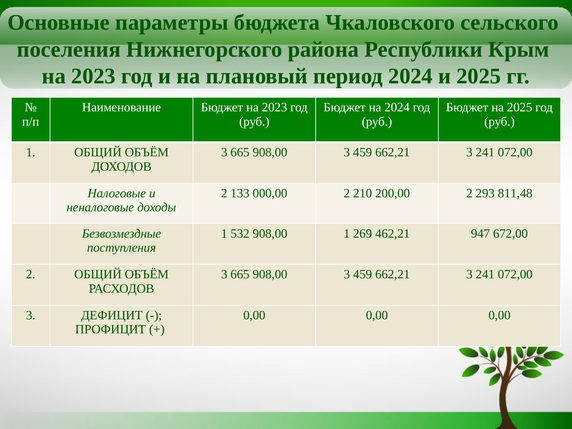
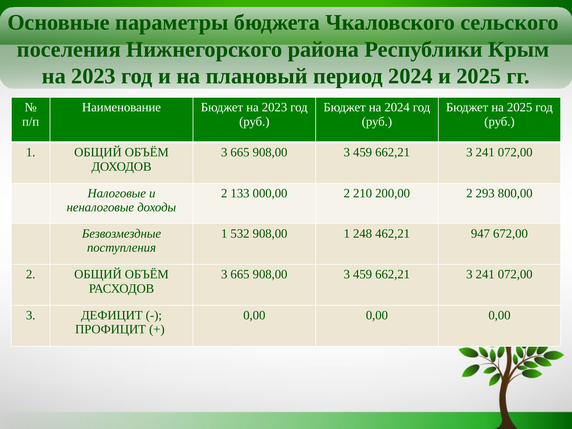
811,48: 811,48 -> 800,00
269: 269 -> 248
